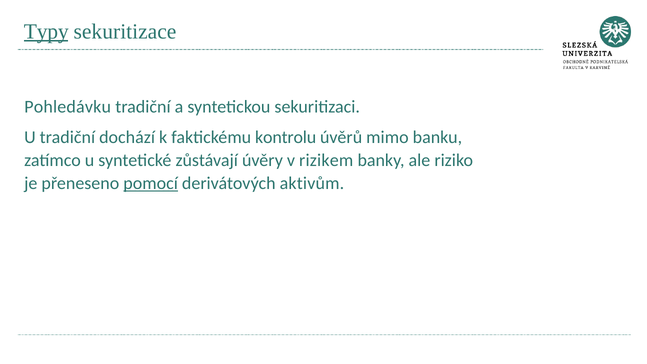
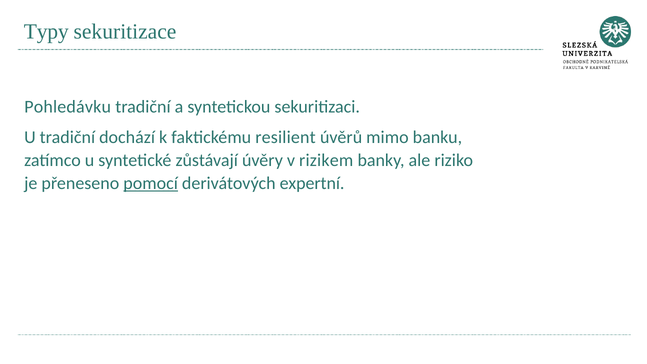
Typy underline: present -> none
kontrolu: kontrolu -> resilient
aktivům: aktivům -> expertní
